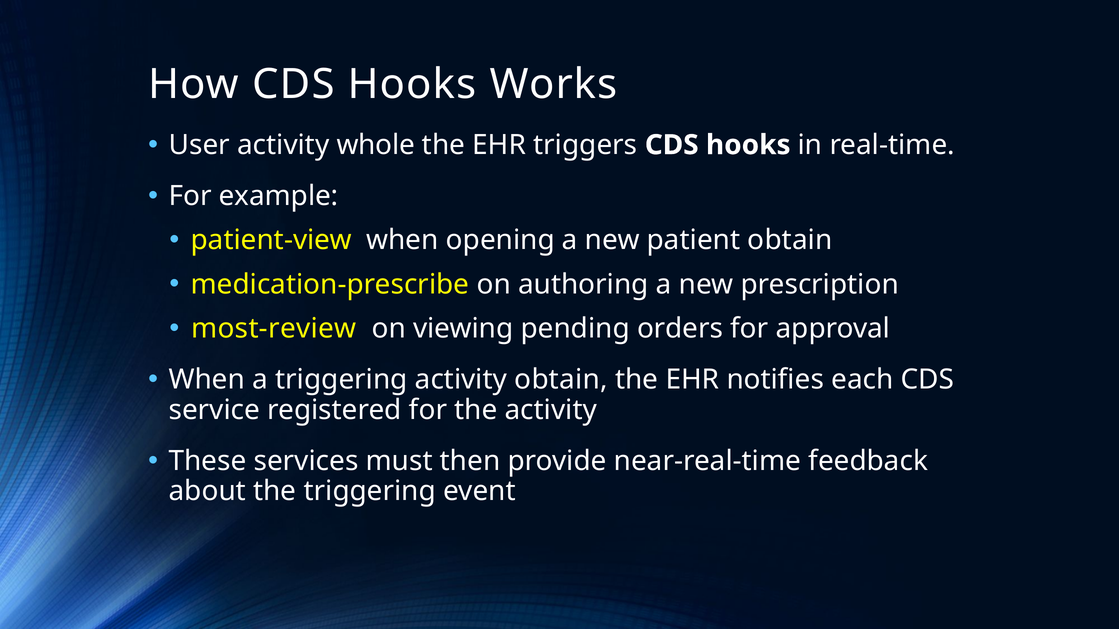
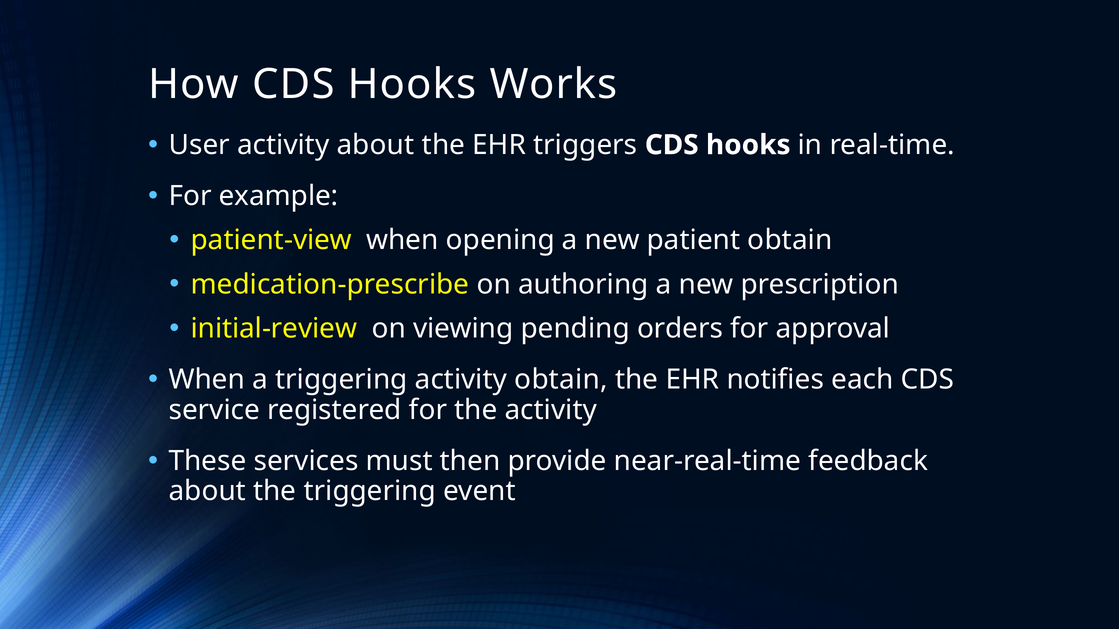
activity whole: whole -> about
most-review: most-review -> initial-review
